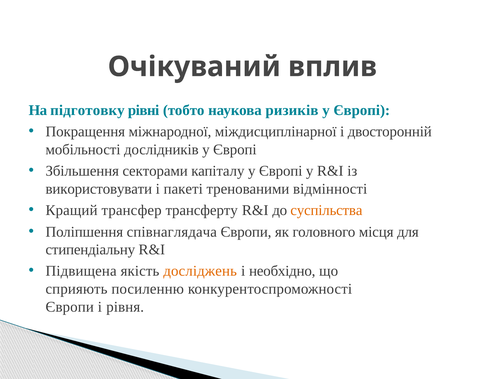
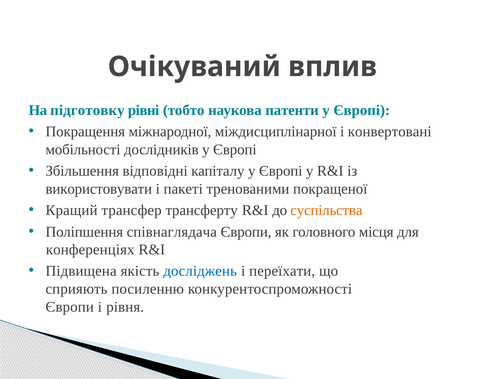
ризиків: ризиків -> патенти
двосторонній: двосторонній -> конвертовані
секторами: секторами -> відповідні
відмінності: відмінності -> покращеної
стипендіальну: стипендіальну -> конференціях
досліджень colour: orange -> blue
необхідно: необхідно -> переїхати
